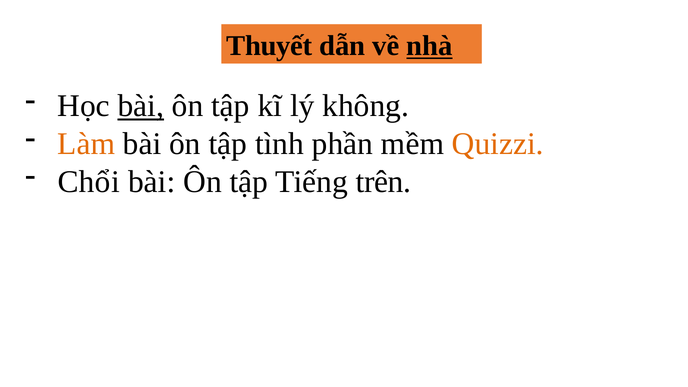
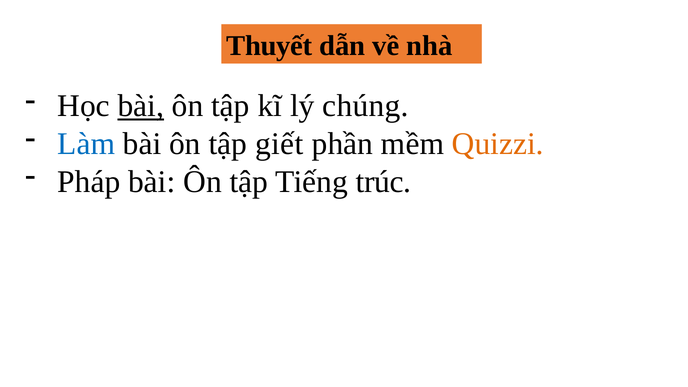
nhà underline: present -> none
không: không -> chúng
Làm colour: orange -> blue
tình: tình -> giết
Chổi: Chổi -> Pháp
trên: trên -> trúc
